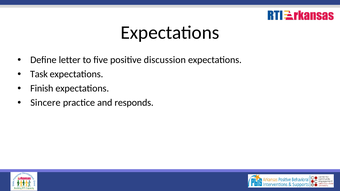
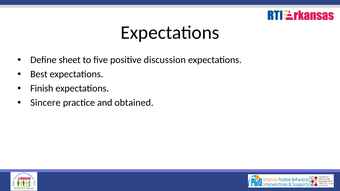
letter: letter -> sheet
Task: Task -> Best
responds: responds -> obtained
